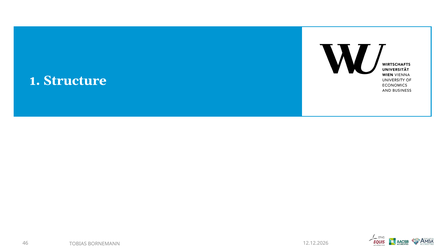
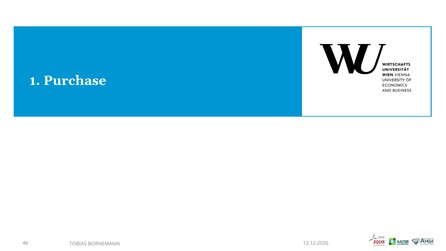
Structure: Structure -> Purchase
